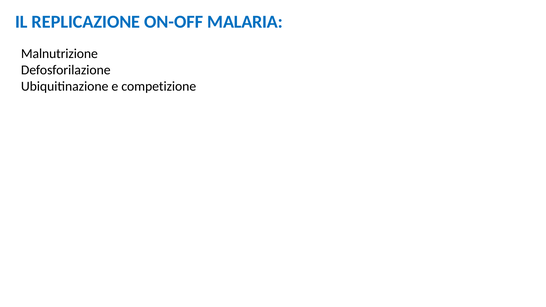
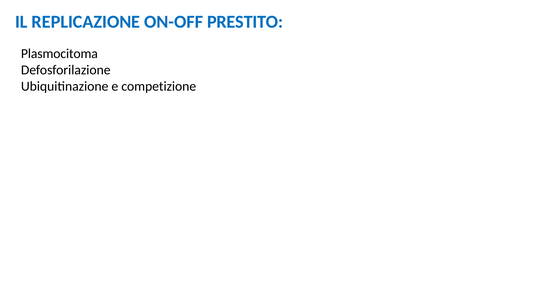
MALARIA: MALARIA -> PRESTITO
Malnutrizione: Malnutrizione -> Plasmocitoma
